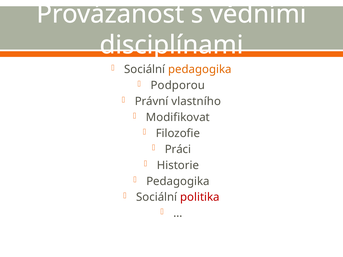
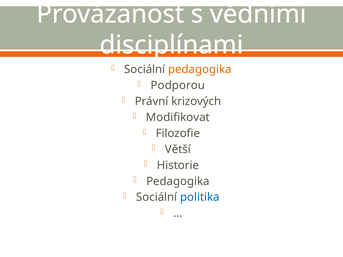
vlastního: vlastního -> krizových
Práci: Práci -> Větší
politika colour: red -> blue
